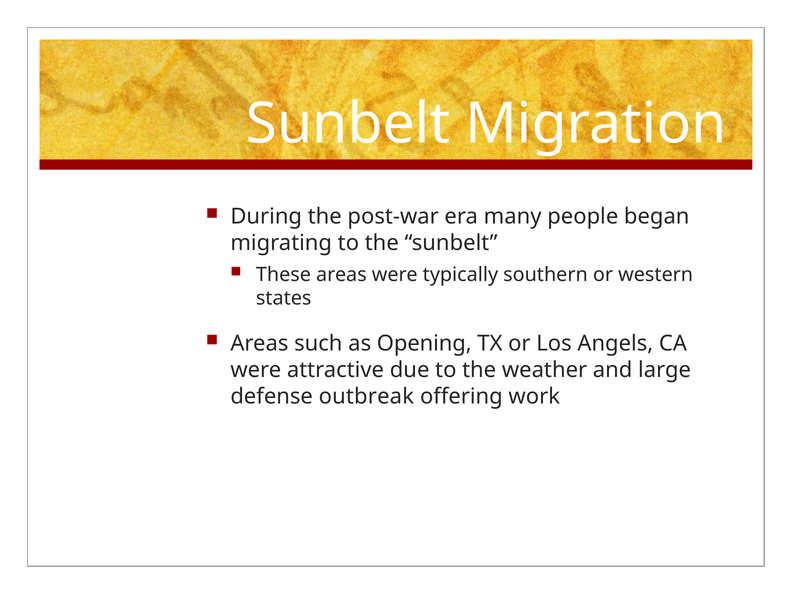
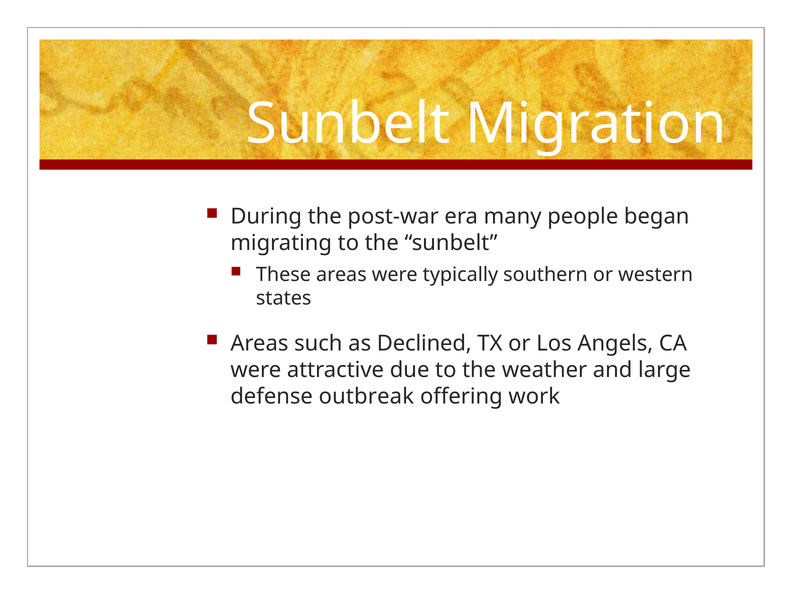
Opening: Opening -> Declined
